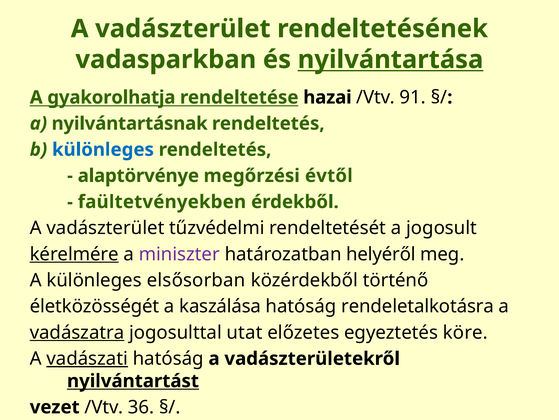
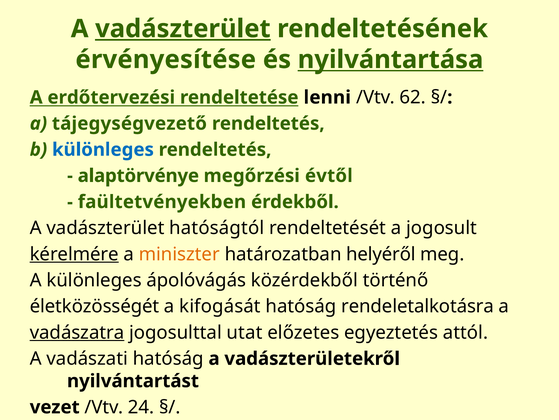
vadászterület at (183, 29) underline: none -> present
vadasparkban: vadasparkban -> érvényesítése
gyakorolhatja: gyakorolhatja -> erdőtervezési
hazai: hazai -> lenni
91: 91 -> 62
nyilvántartásnak: nyilvántartásnak -> tájegységvezető
tűzvédelmi: tűzvédelmi -> hatóságtól
miniszter colour: purple -> orange
elsősorban: elsősorban -> ápolóvágás
kaszálása: kaszálása -> kifogását
köre: köre -> attól
vadászati underline: present -> none
nyilvántartást underline: present -> none
36: 36 -> 24
